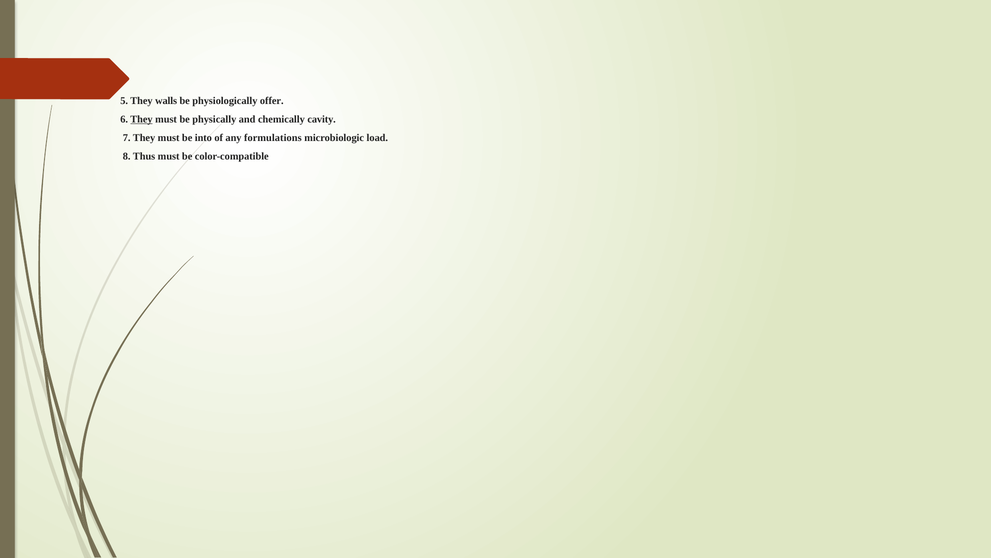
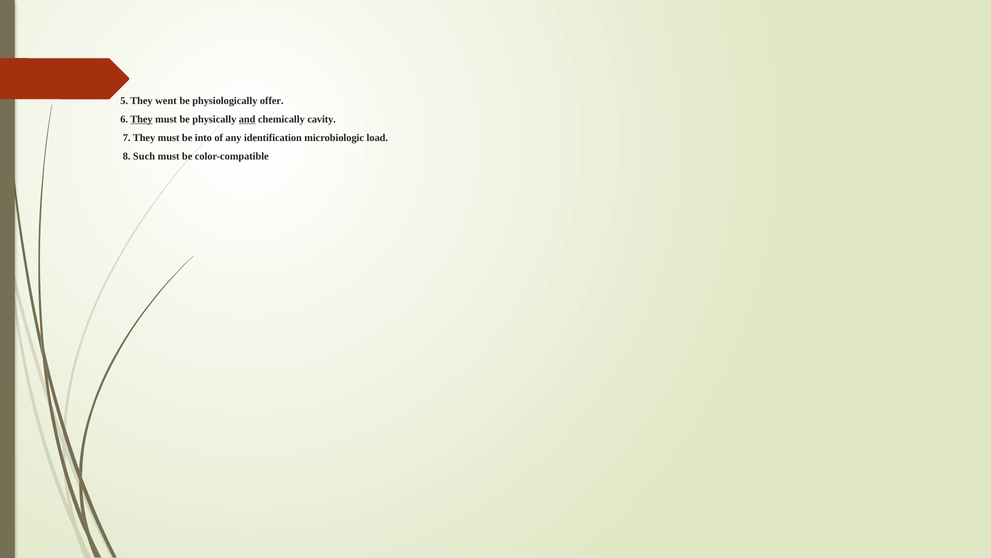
walls: walls -> went
and underline: none -> present
formulations: formulations -> identification
Thus: Thus -> Such
